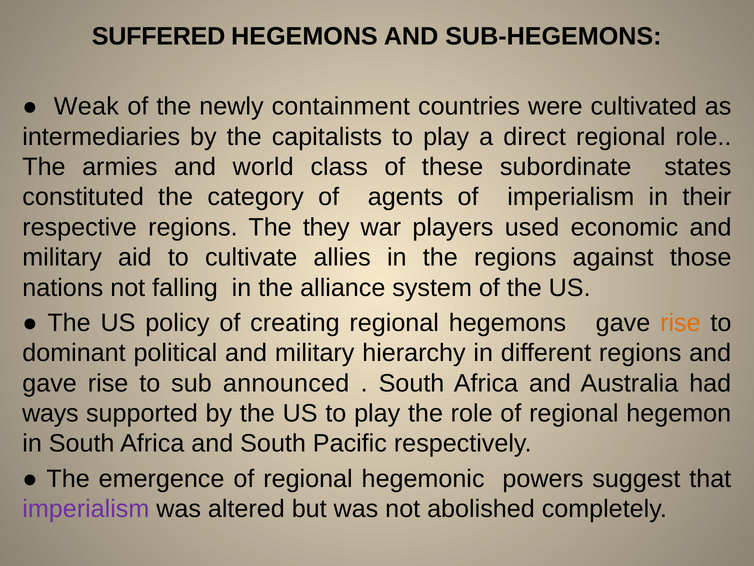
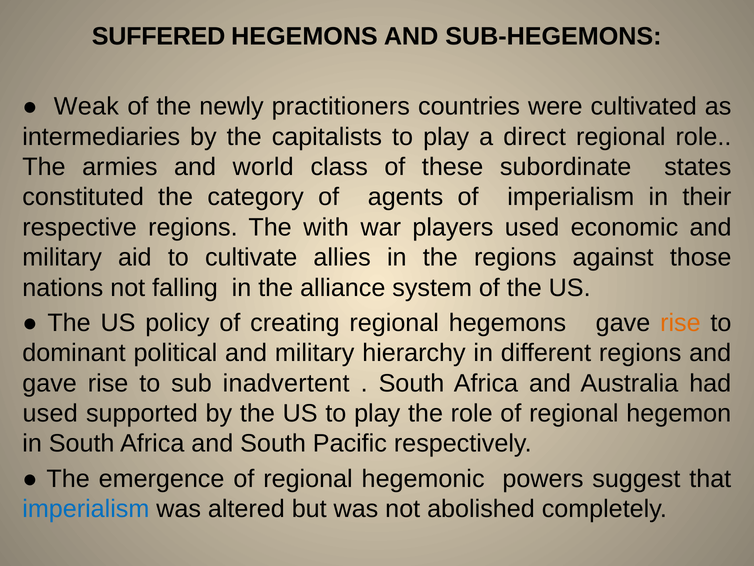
containment: containment -> practitioners
they: they -> with
announced: announced -> inadvertent
ways at (50, 413): ways -> used
imperialism at (86, 509) colour: purple -> blue
